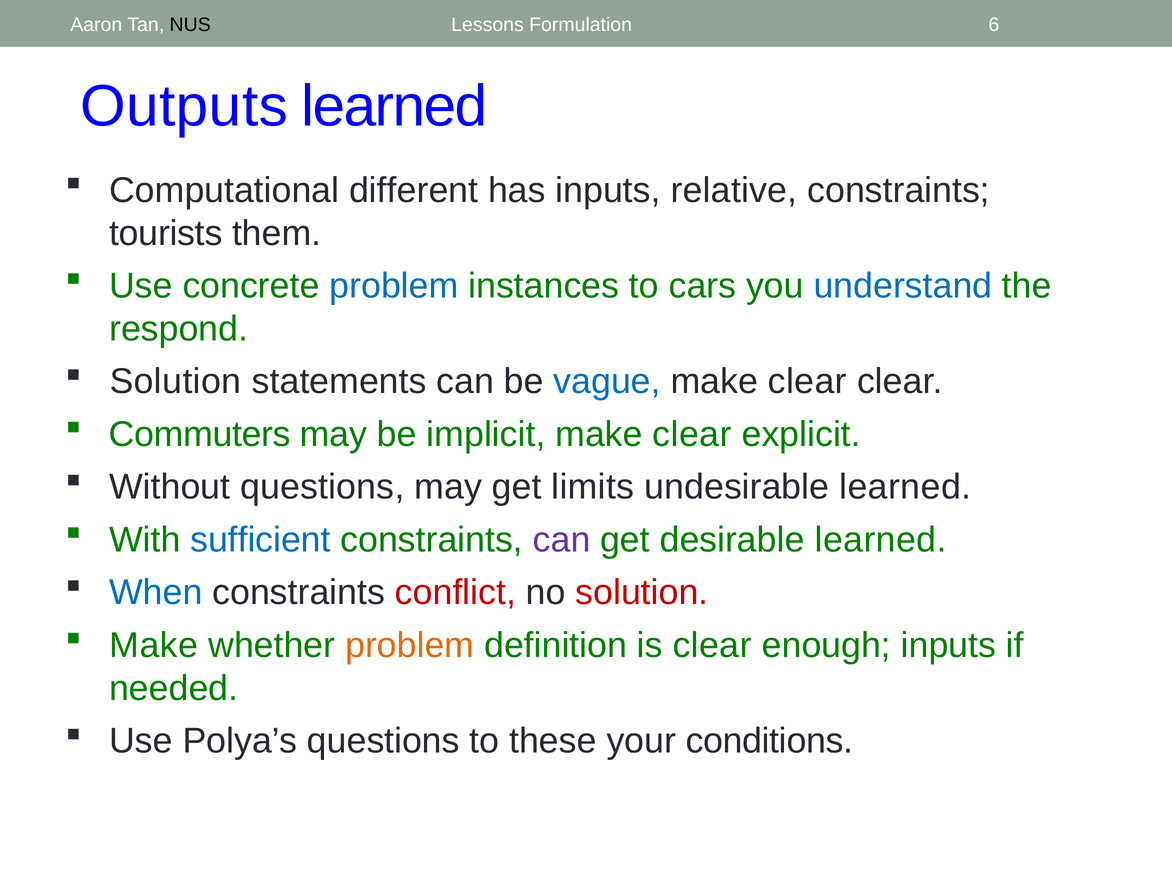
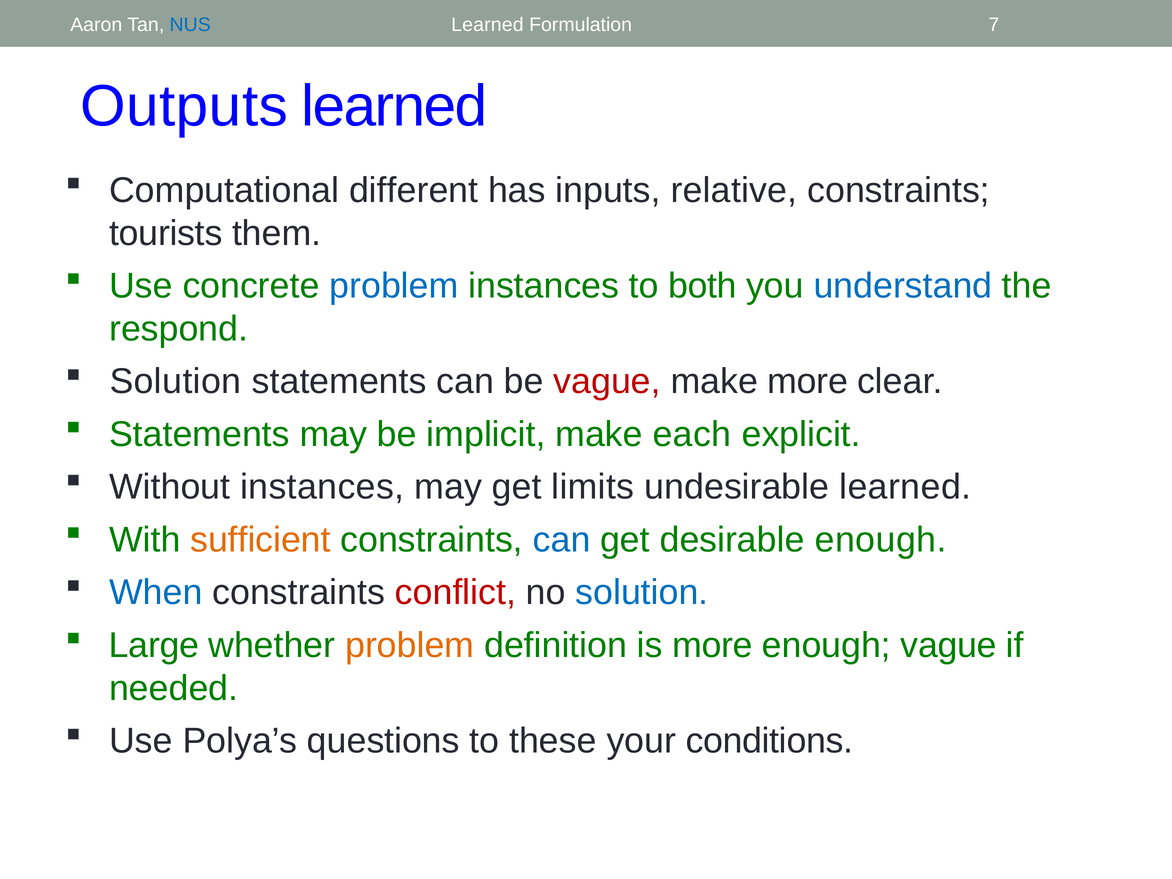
NUS colour: black -> blue
Lessons at (488, 25): Lessons -> Learned
6: 6 -> 7
cars: cars -> both
vague at (607, 382) colour: blue -> red
clear at (807, 382): clear -> more
Commuters at (200, 434): Commuters -> Statements
implicit make clear: clear -> each
Without questions: questions -> instances
sufficient colour: blue -> orange
can at (562, 540) colour: purple -> blue
desirable learned: learned -> enough
solution at (642, 593) colour: red -> blue
Make at (154, 645): Make -> Large
is clear: clear -> more
enough inputs: inputs -> vague
